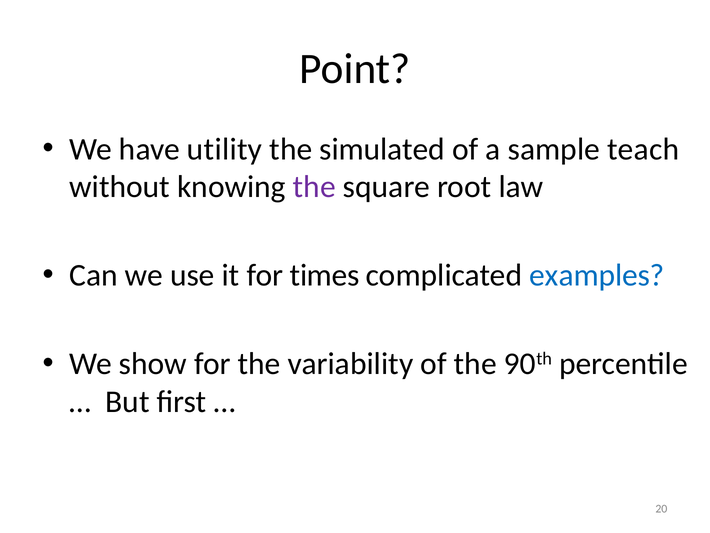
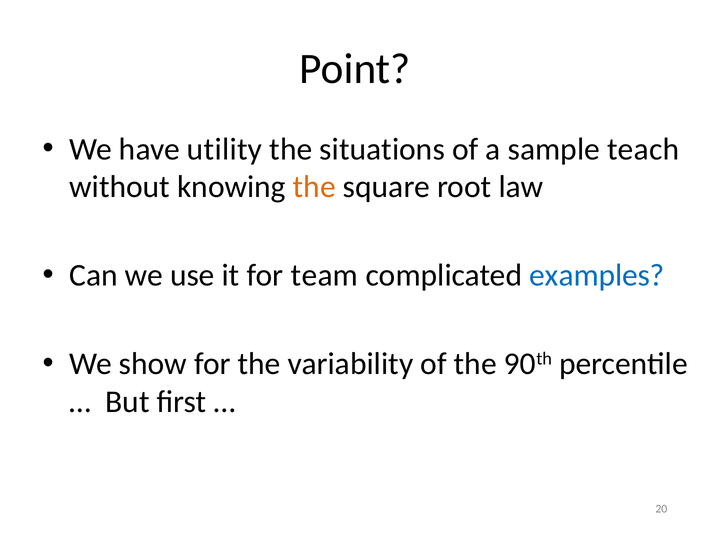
simulated: simulated -> situations
the at (314, 187) colour: purple -> orange
times: times -> team
